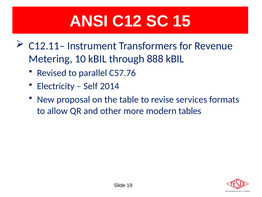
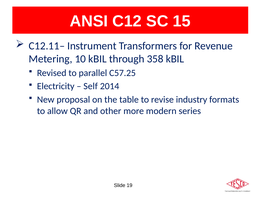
888: 888 -> 358
C57.76: C57.76 -> C57.25
services: services -> industry
tables: tables -> series
